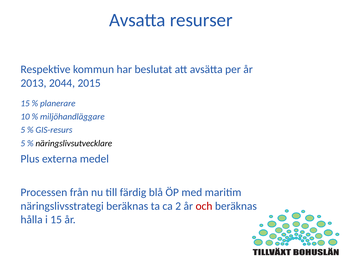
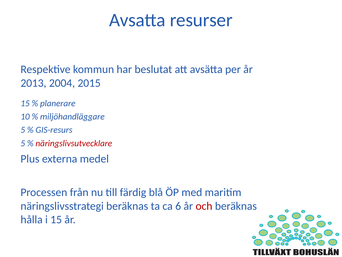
2044: 2044 -> 2004
näringslivsutvecklare colour: black -> red
2: 2 -> 6
